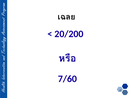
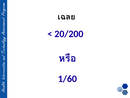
7/60: 7/60 -> 1/60
